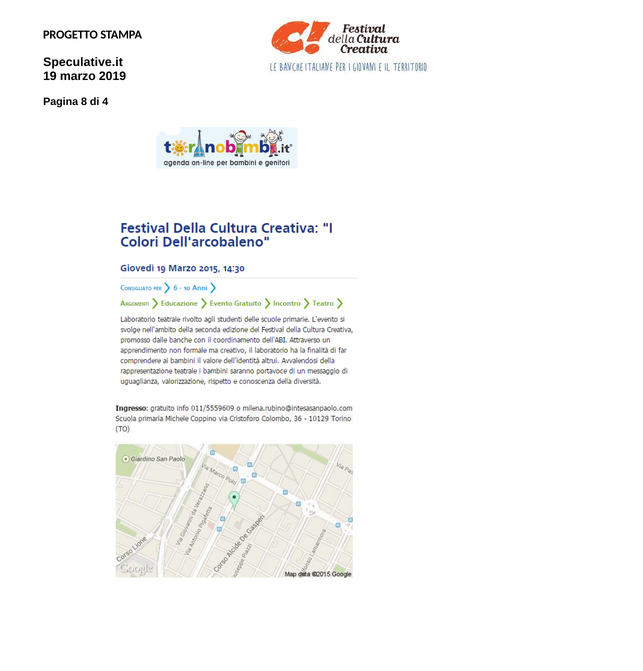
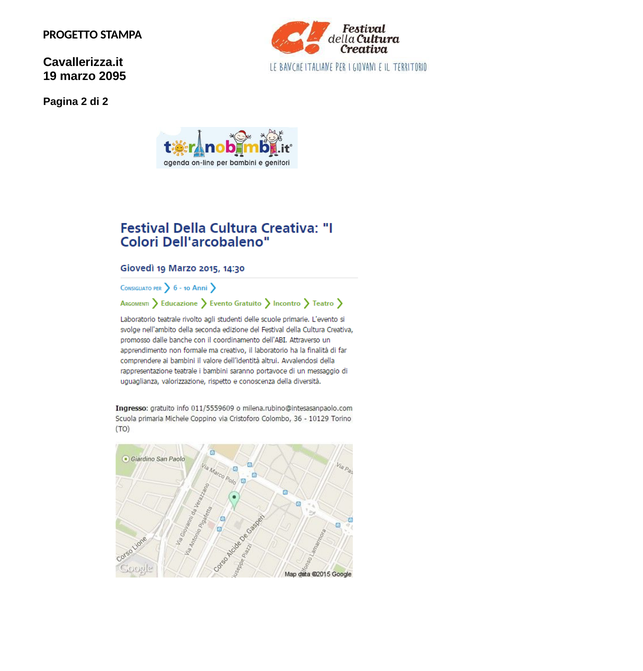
Speculative.it: Speculative.it -> Cavallerizza.it
2019: 2019 -> 2095
Pagina 8: 8 -> 2
di 4: 4 -> 2
